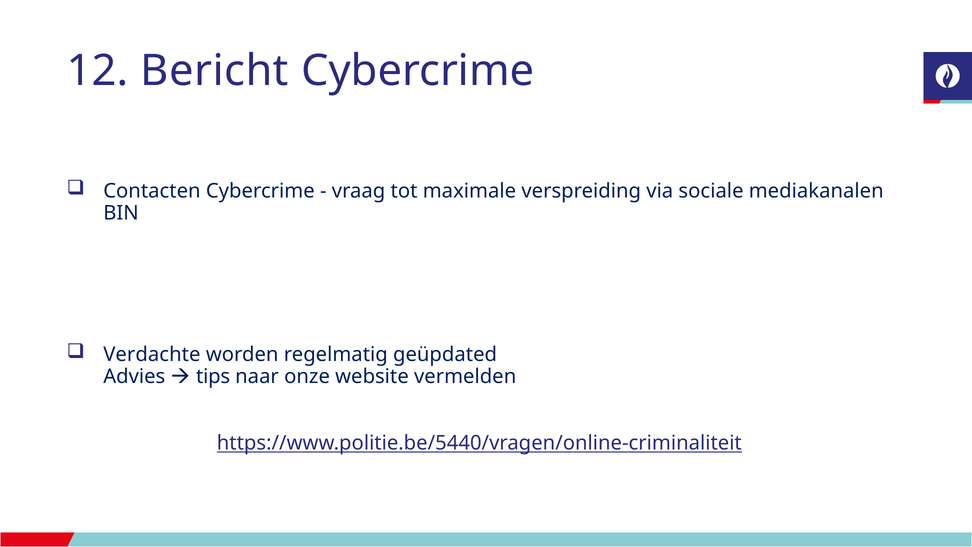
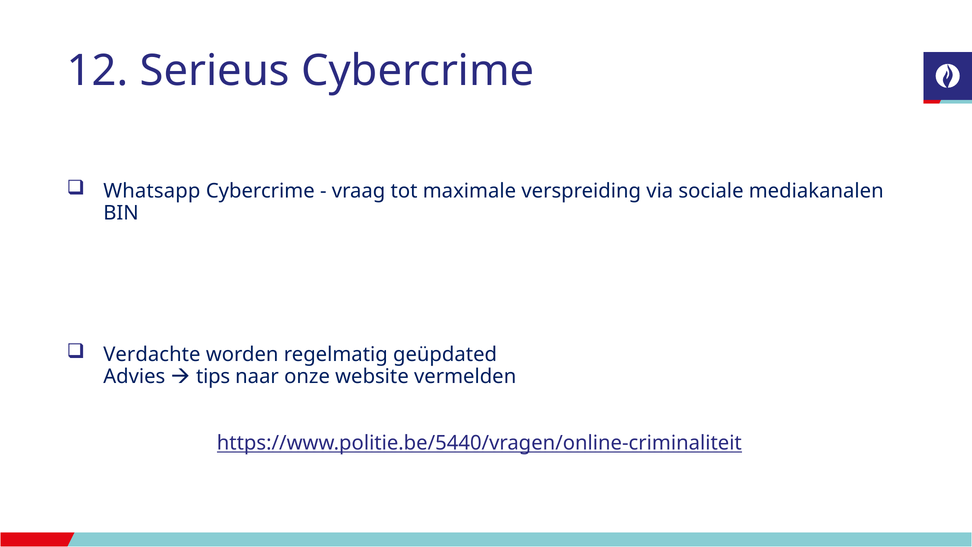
Bericht: Bericht -> Serieus
Contacten: Contacten -> Whatsapp
